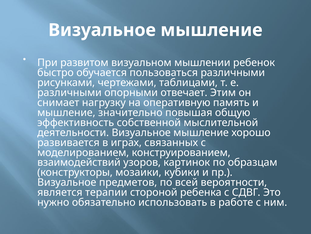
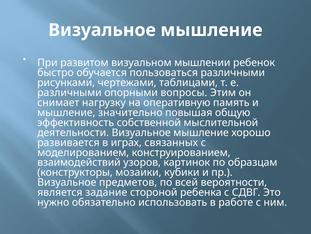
отвечает: отвечает -> вопросы
терапии: терапии -> задание
